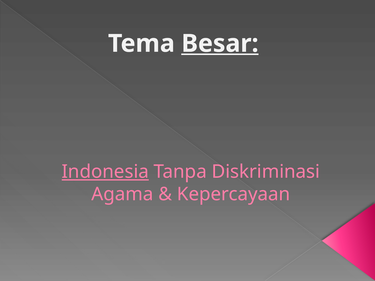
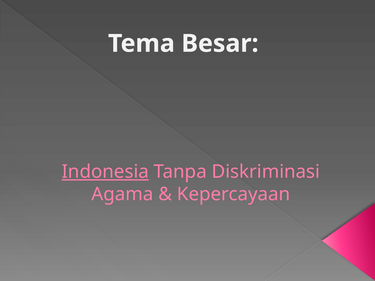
Besar underline: present -> none
